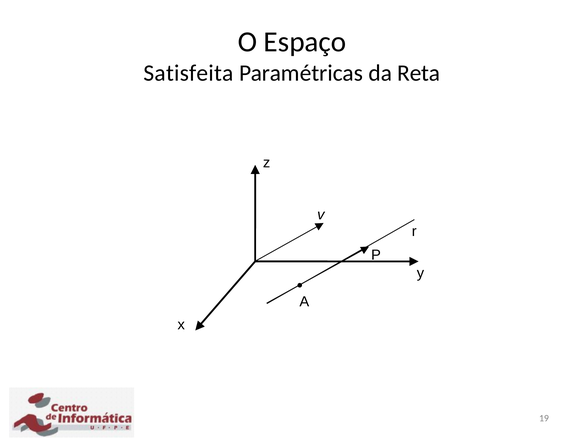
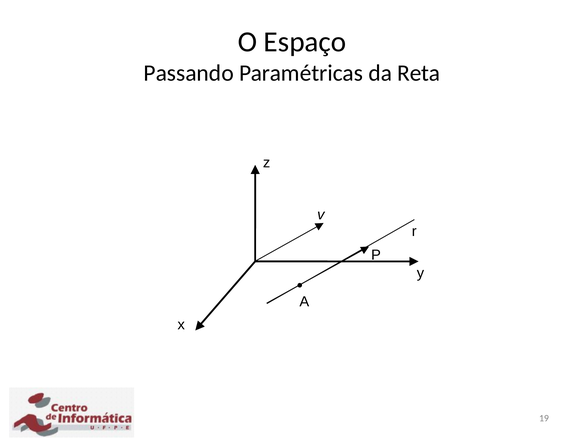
Satisfeita: Satisfeita -> Passando
